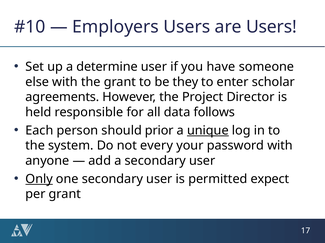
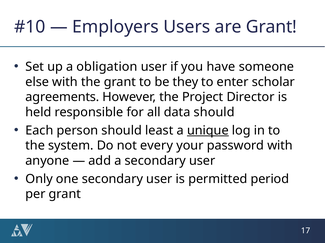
are Users: Users -> Grant
determine: determine -> obligation
data follows: follows -> should
prior: prior -> least
Only underline: present -> none
expect: expect -> period
